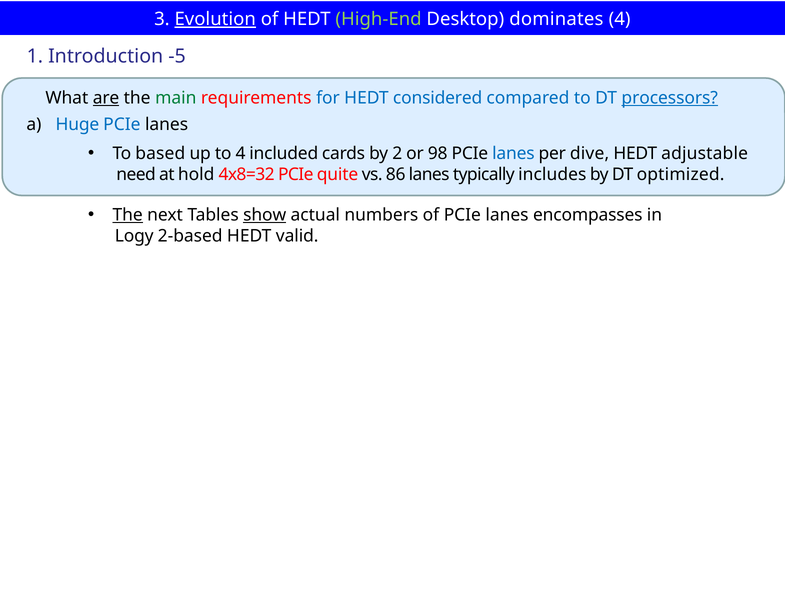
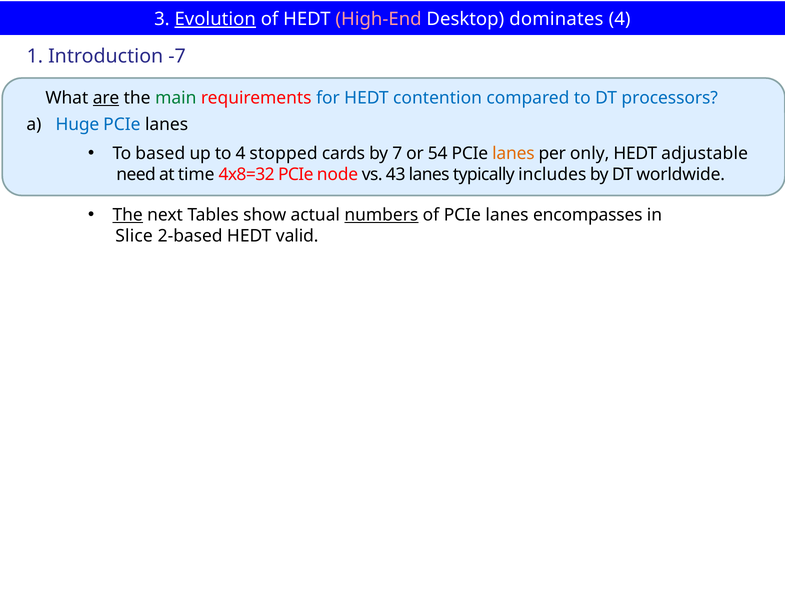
High-End colour: light green -> pink
-5: -5 -> -7
considered: considered -> contention
processors underline: present -> none
included: included -> stopped
2: 2 -> 7
98: 98 -> 54
lanes at (513, 153) colour: blue -> orange
dive: dive -> only
hold: hold -> time
quite: quite -> node
86: 86 -> 43
optimized: optimized -> worldwide
show underline: present -> none
numbers underline: none -> present
Logy: Logy -> Slice
